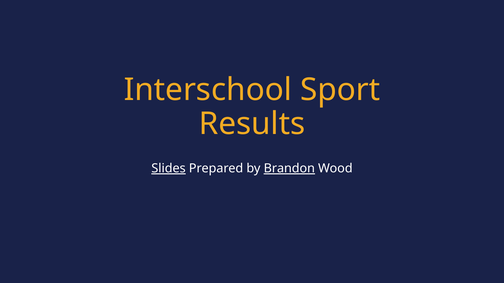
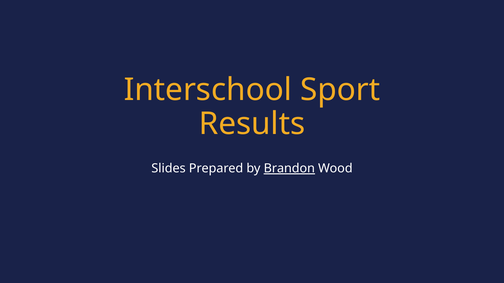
Slides underline: present -> none
